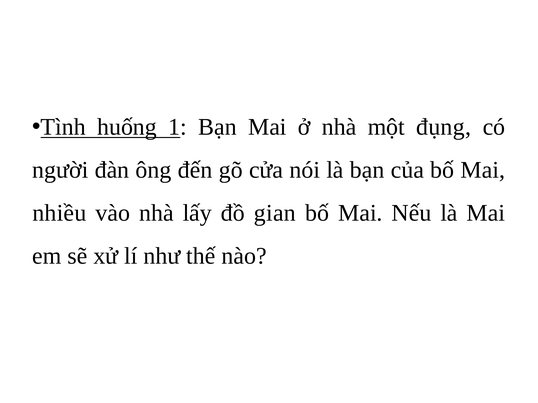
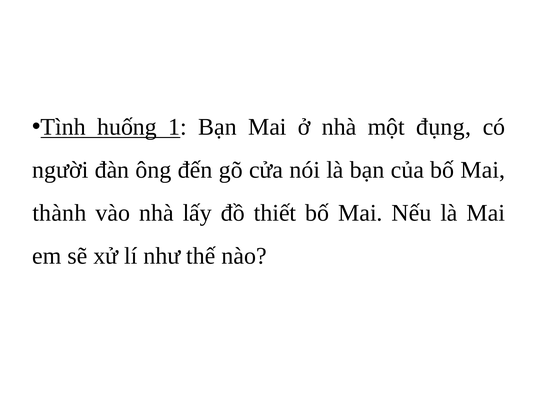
nhiều: nhiều -> thành
gian: gian -> thiết
